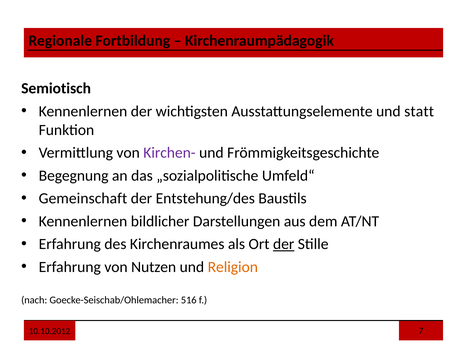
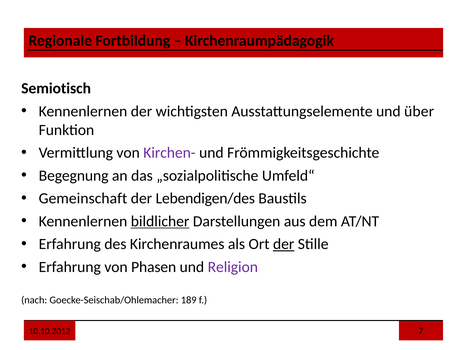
statt: statt -> über
Entstehung/des: Entstehung/des -> Lebendigen/des
bildlicher underline: none -> present
Nutzen: Nutzen -> Phasen
Religion colour: orange -> purple
516: 516 -> 189
